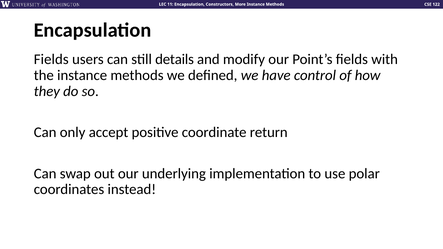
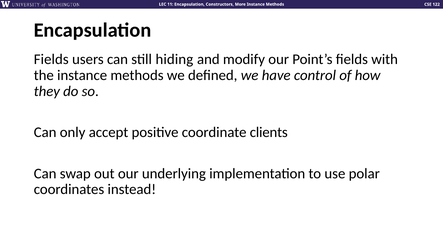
details: details -> hiding
return: return -> clients
